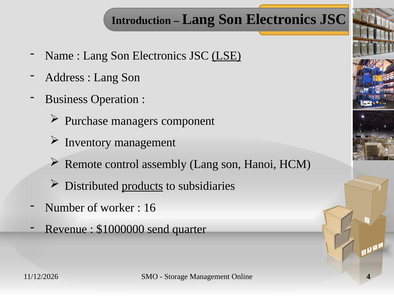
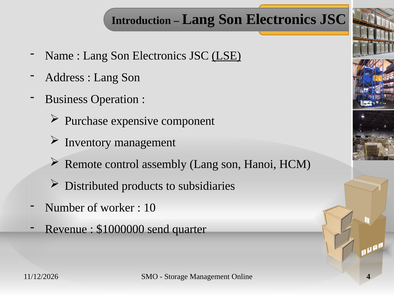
managers: managers -> expensive
products underline: present -> none
16: 16 -> 10
